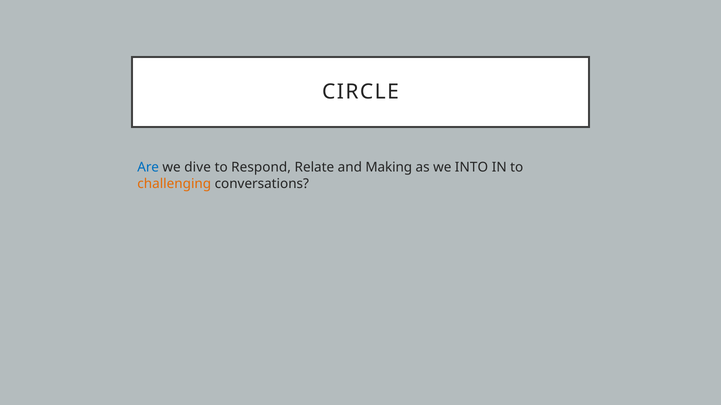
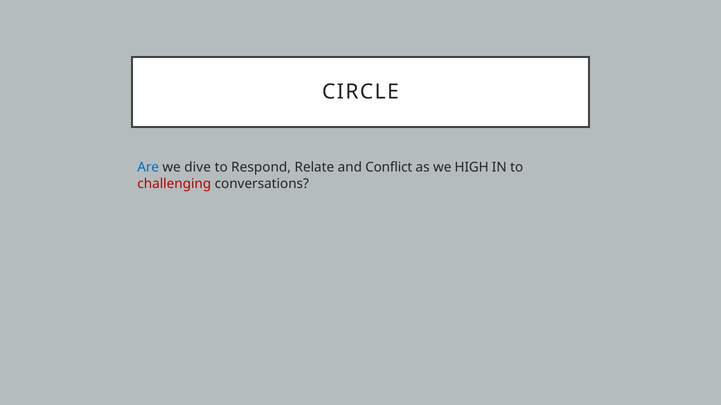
Making: Making -> Conflict
INTO: INTO -> HIGH
challenging colour: orange -> red
